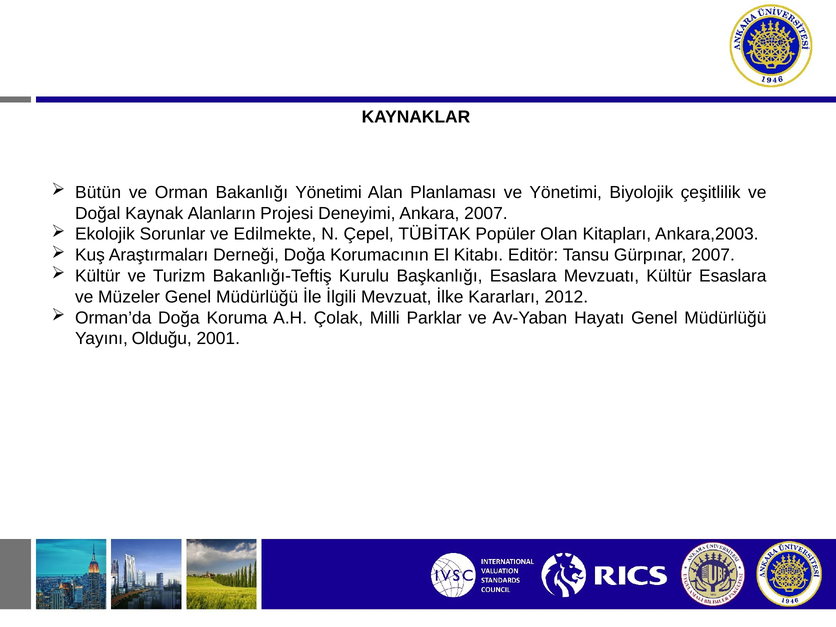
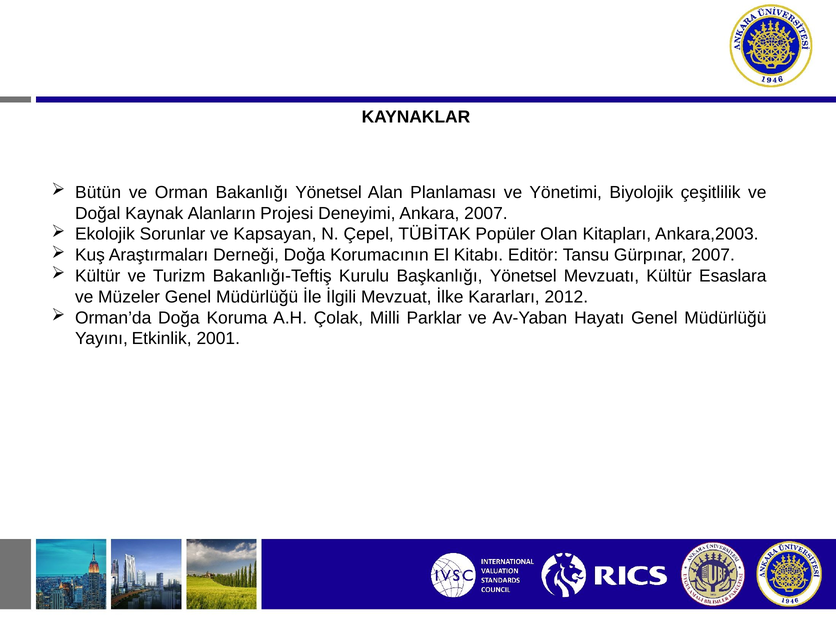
Bakanlığı Yönetimi: Yönetimi -> Yönetsel
Edilmekte: Edilmekte -> Kapsayan
Başkanlığı Esaslara: Esaslara -> Yönetsel
Olduğu: Olduğu -> Etkinlik
